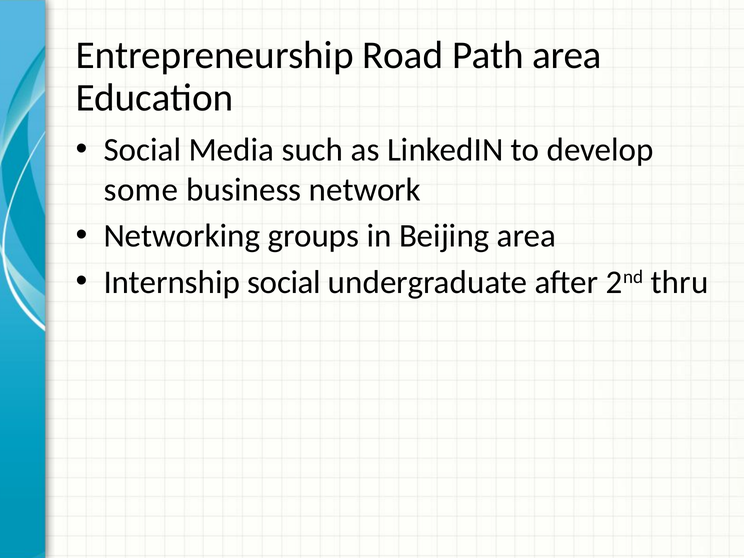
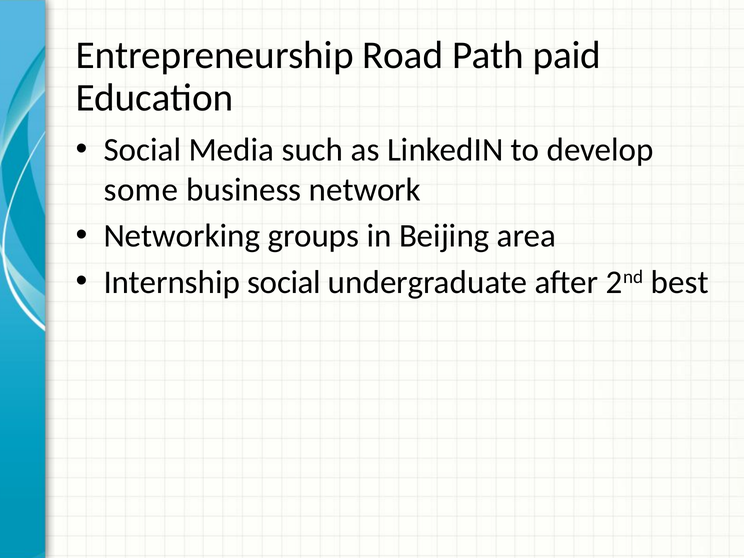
Path area: area -> paid
thru: thru -> best
